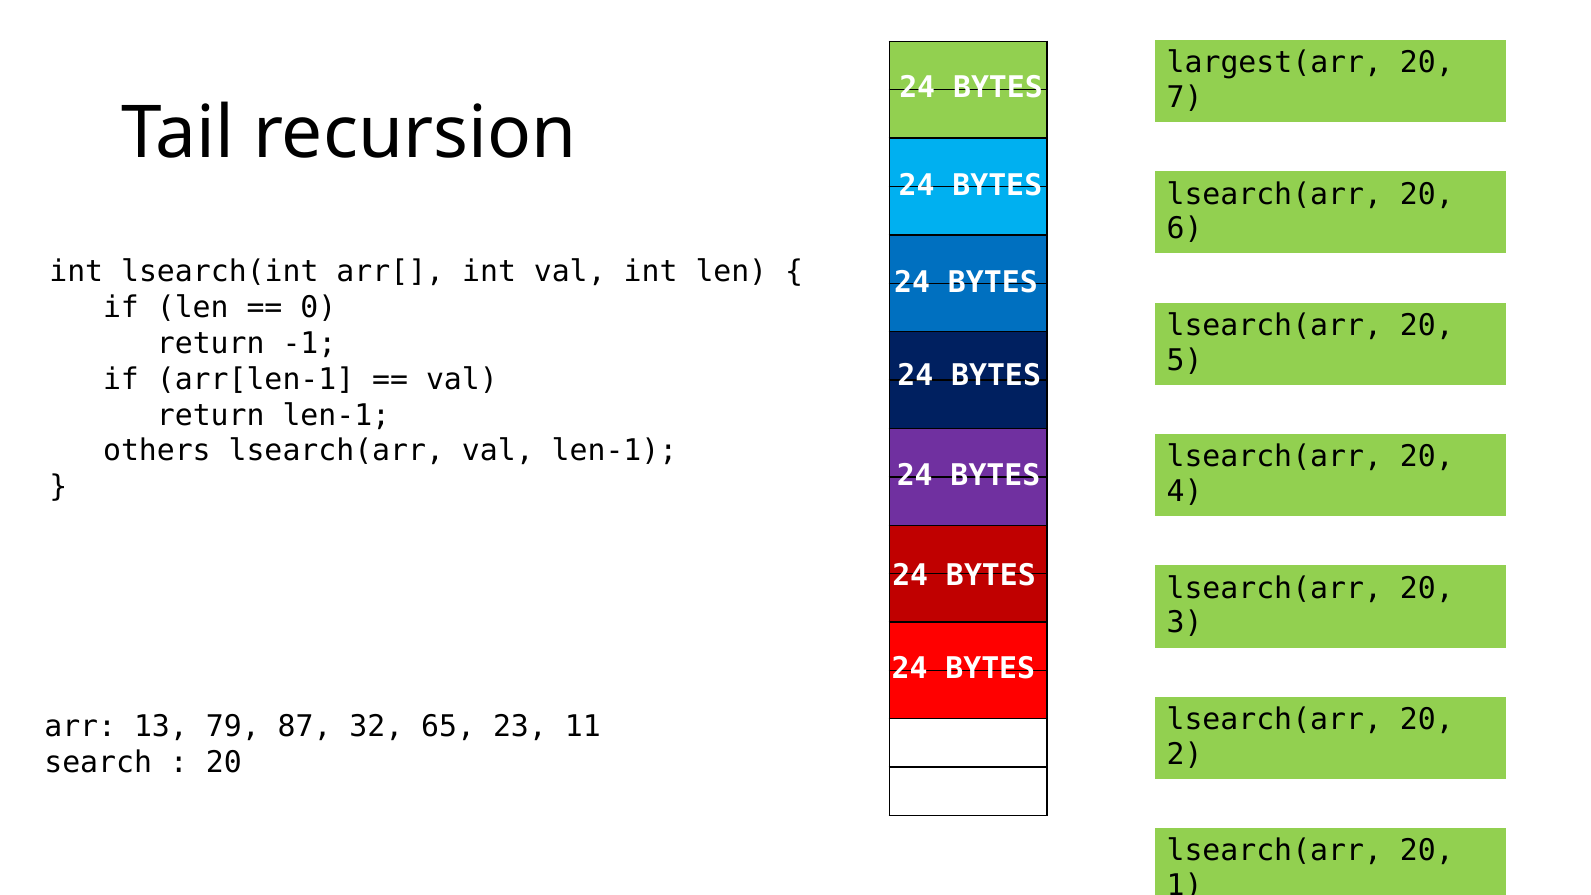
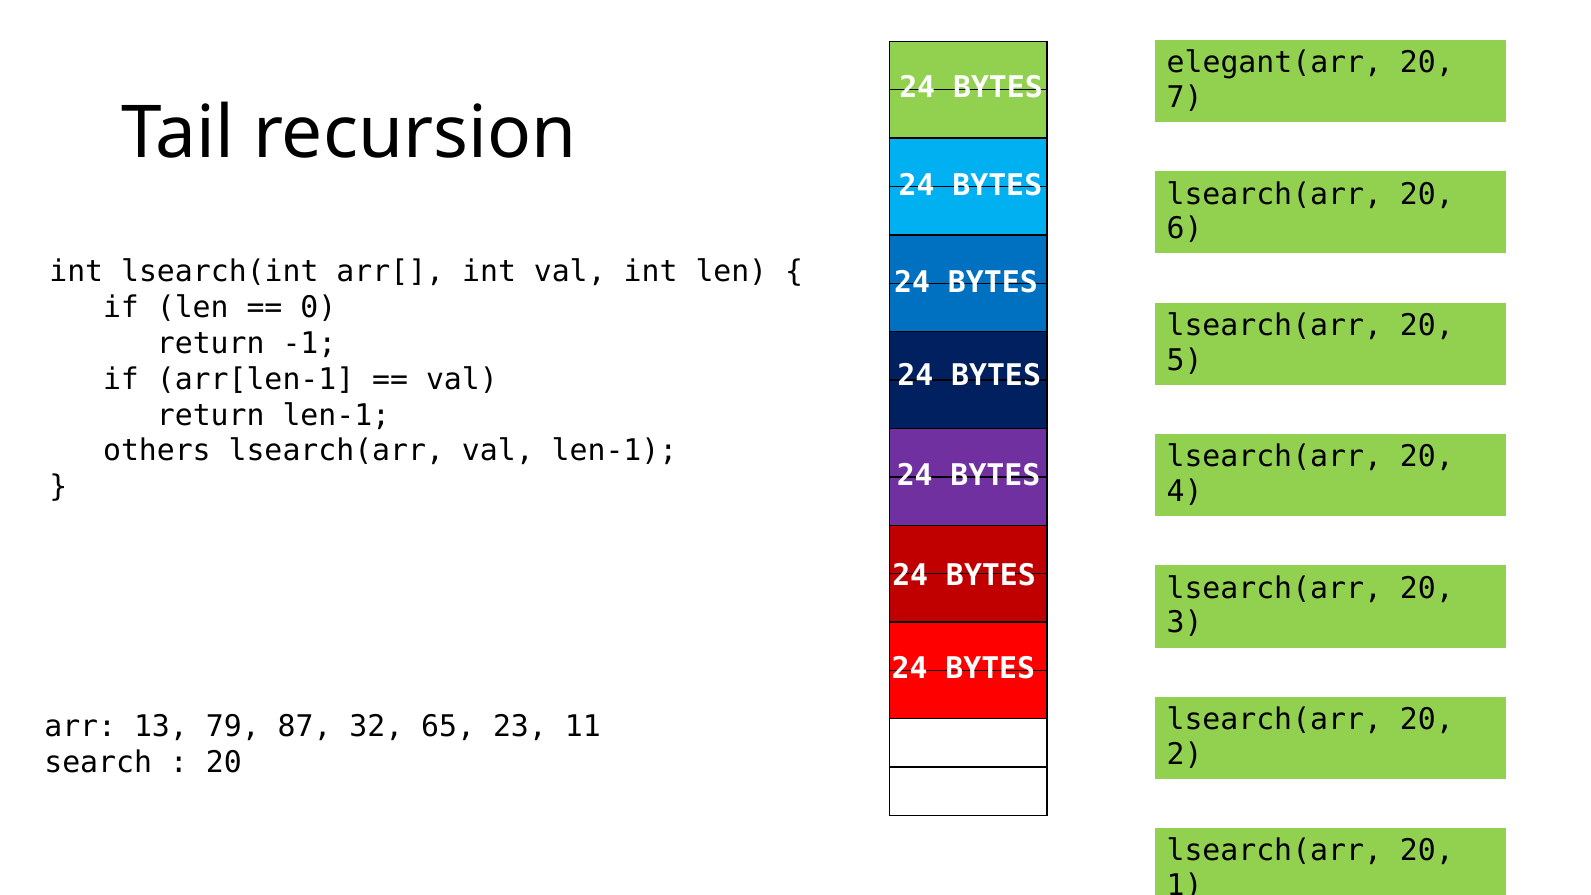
largest(arr: largest(arr -> elegant(arr
